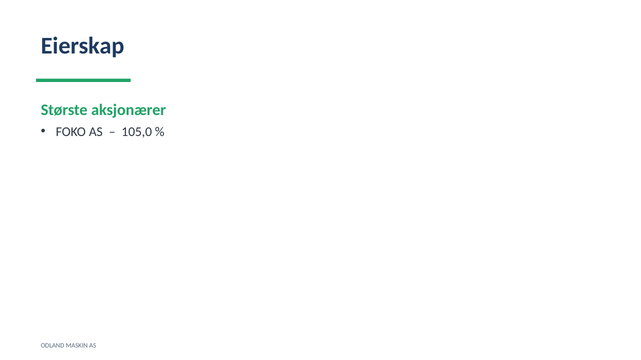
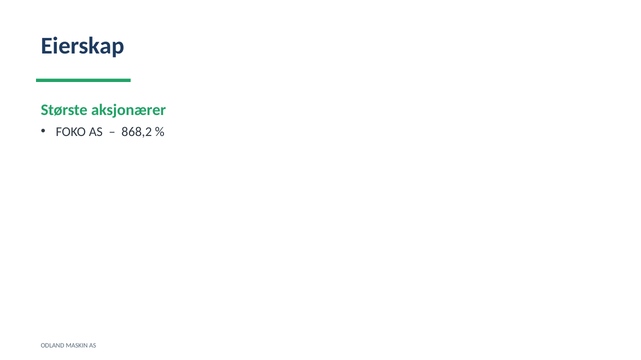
105,0: 105,0 -> 868,2
